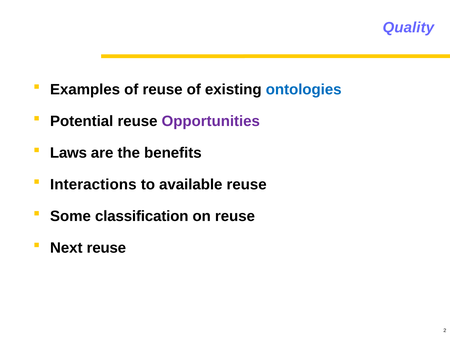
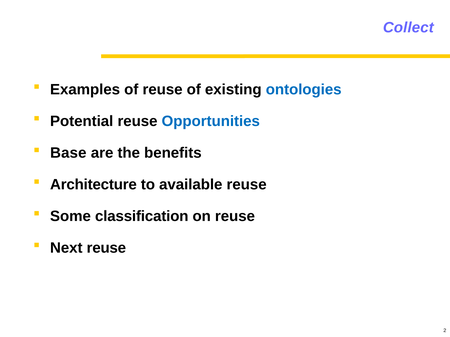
Quality: Quality -> Collect
Opportunities colour: purple -> blue
Laws: Laws -> Base
Interactions: Interactions -> Architecture
